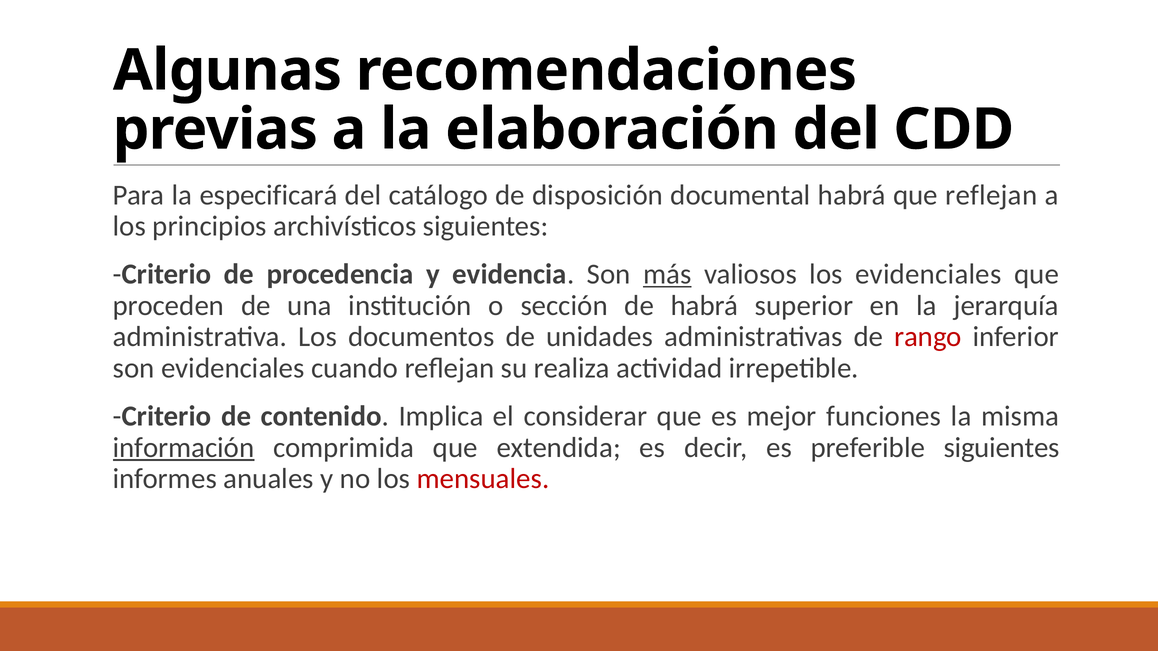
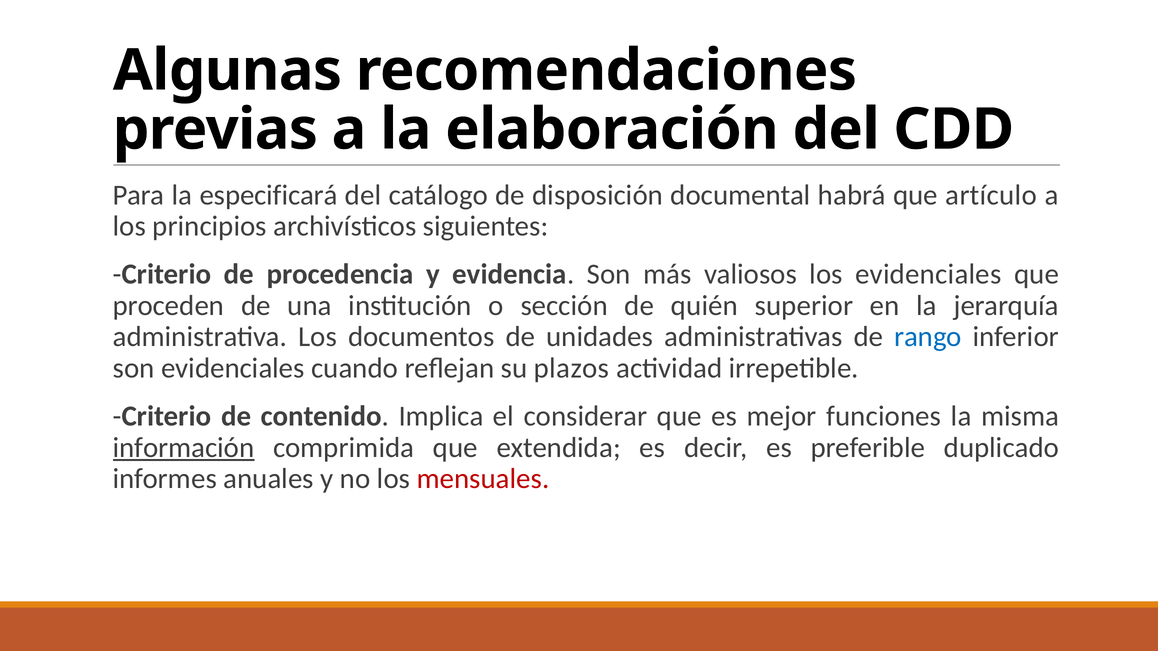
que reflejan: reflejan -> artículo
más underline: present -> none
de habrá: habrá -> quién
rango colour: red -> blue
realiza: realiza -> plazos
preferible siguientes: siguientes -> duplicado
